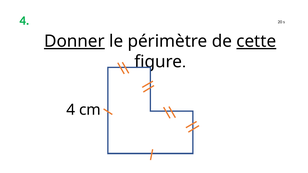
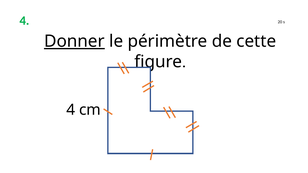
cette underline: present -> none
